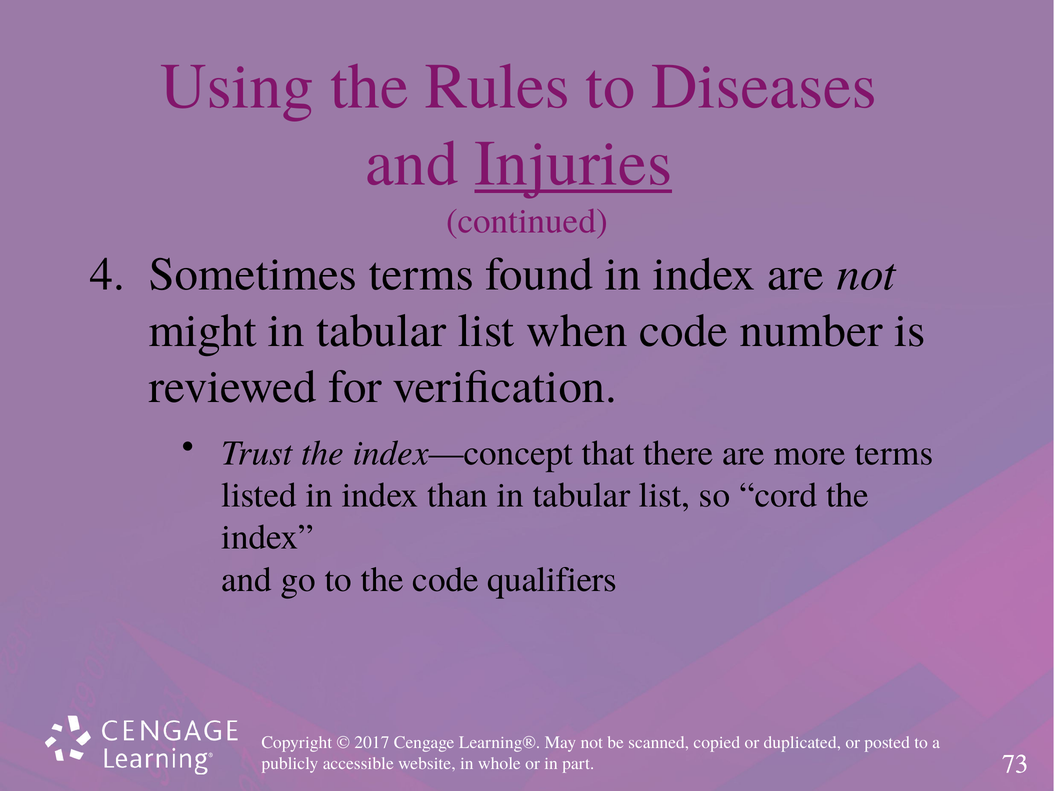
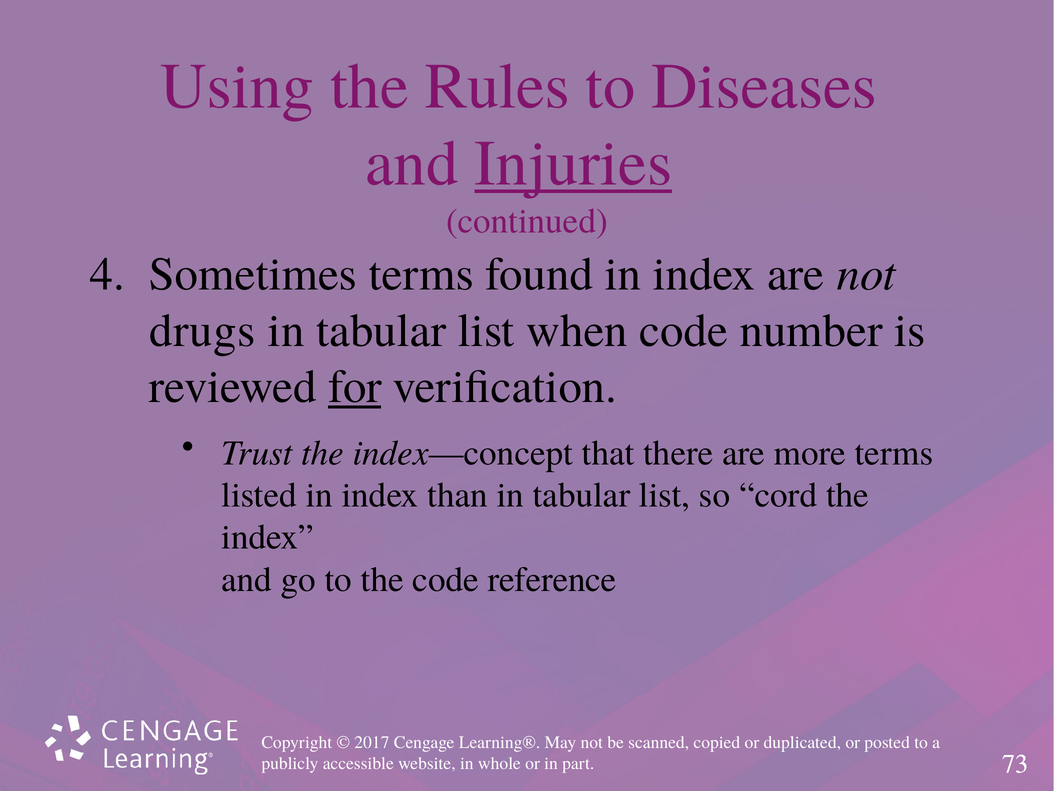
might: might -> drugs
for underline: none -> present
qualifiers: qualifiers -> reference
